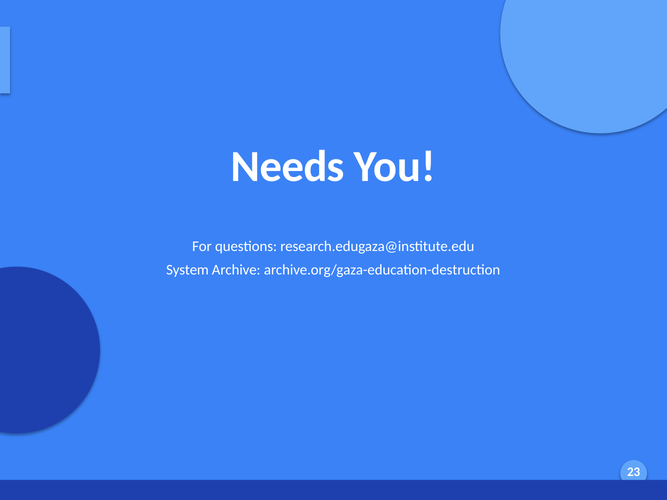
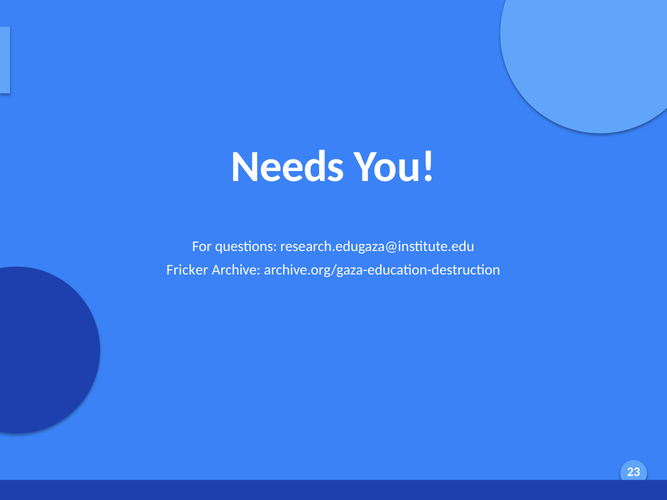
System: System -> Fricker
